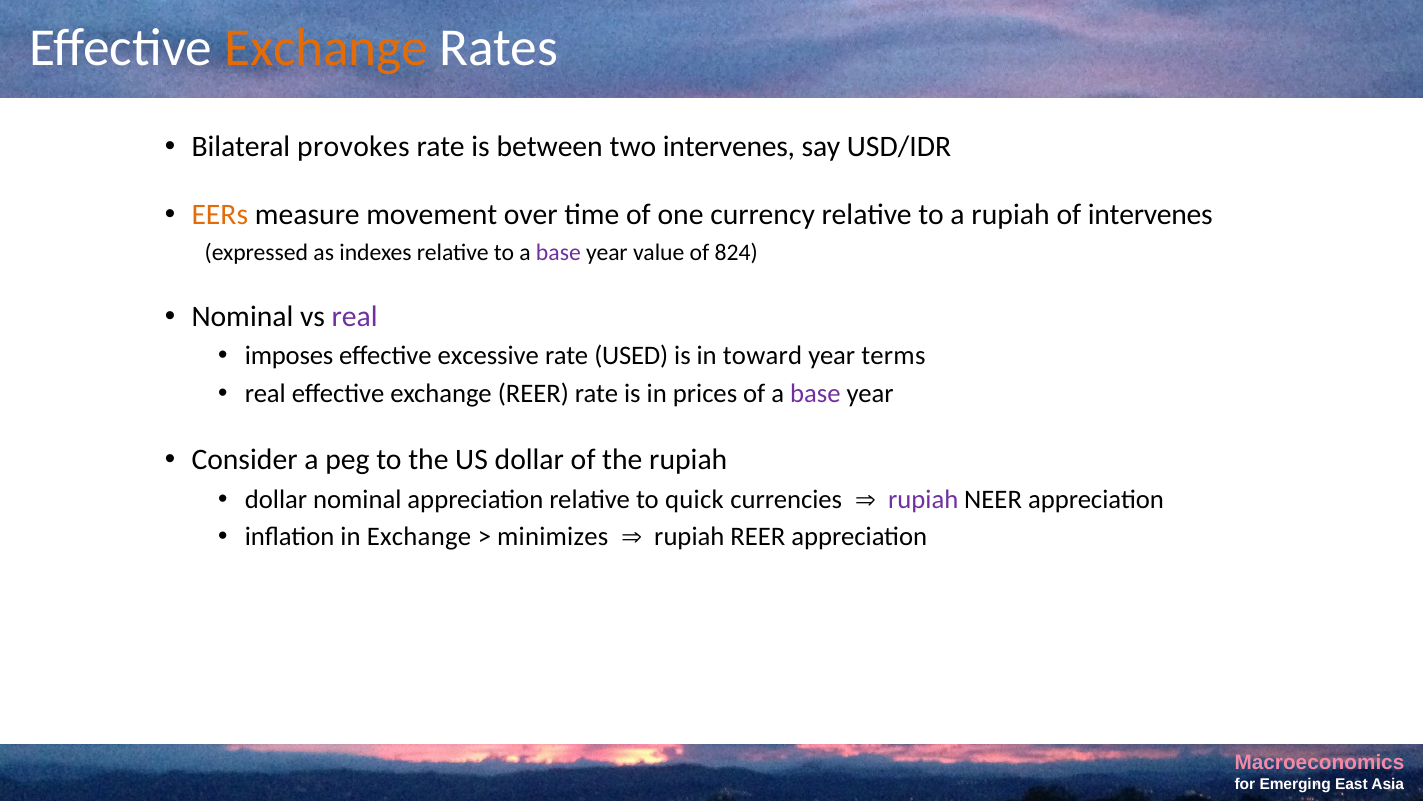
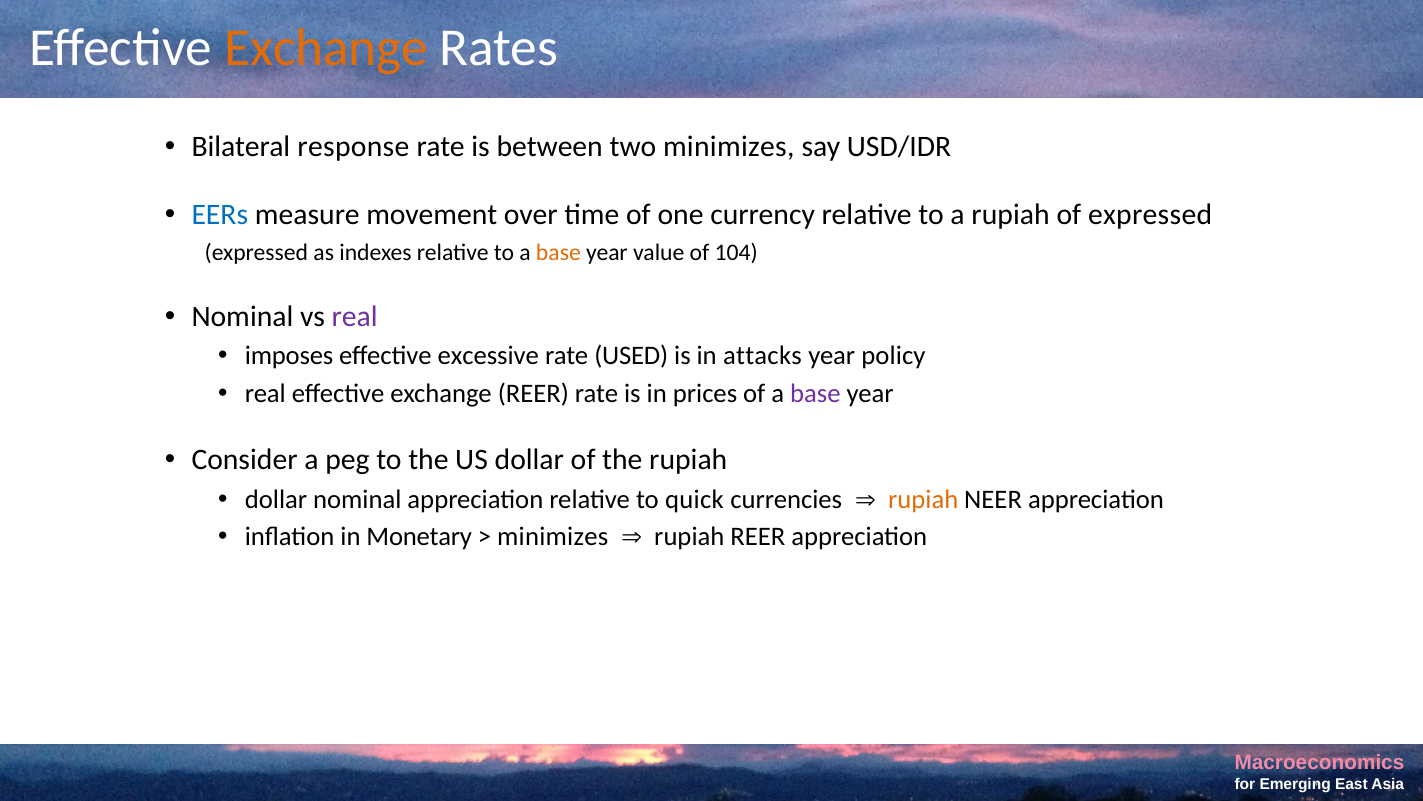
provokes: provokes -> response
two intervenes: intervenes -> minimizes
EERs colour: orange -> blue
of intervenes: intervenes -> expressed
base at (558, 252) colour: purple -> orange
824: 824 -> 104
toward: toward -> attacks
terms: terms -> policy
rupiah at (923, 499) colour: purple -> orange
in Exchange: Exchange -> Monetary
